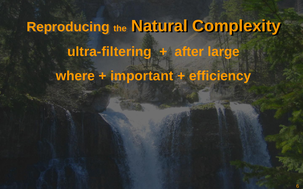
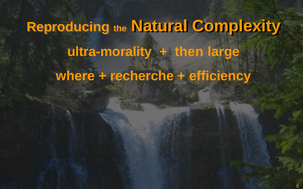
ultra-filtering: ultra-filtering -> ultra-morality
after: after -> then
important: important -> recherche
